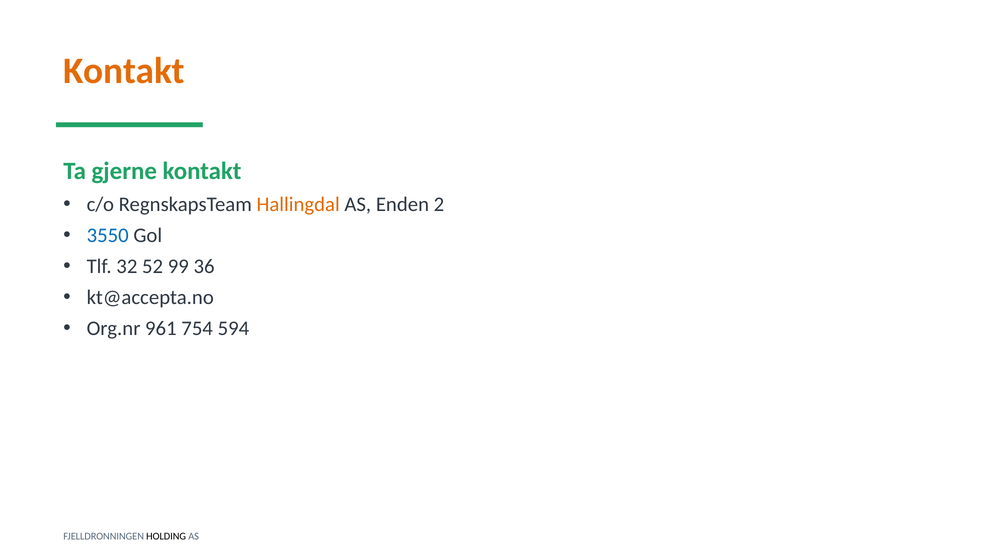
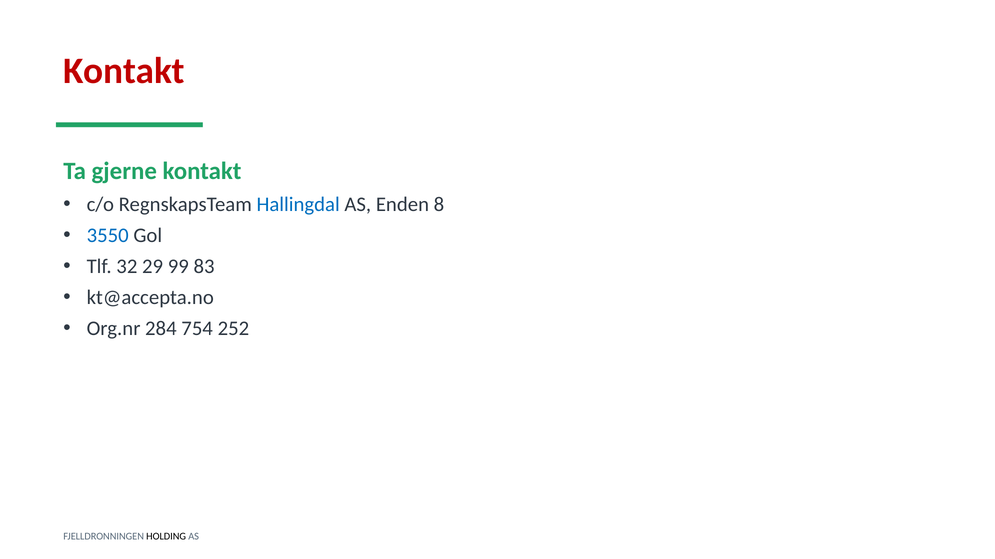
Kontakt at (124, 71) colour: orange -> red
Hallingdal colour: orange -> blue
2: 2 -> 8
52: 52 -> 29
36: 36 -> 83
961: 961 -> 284
594: 594 -> 252
